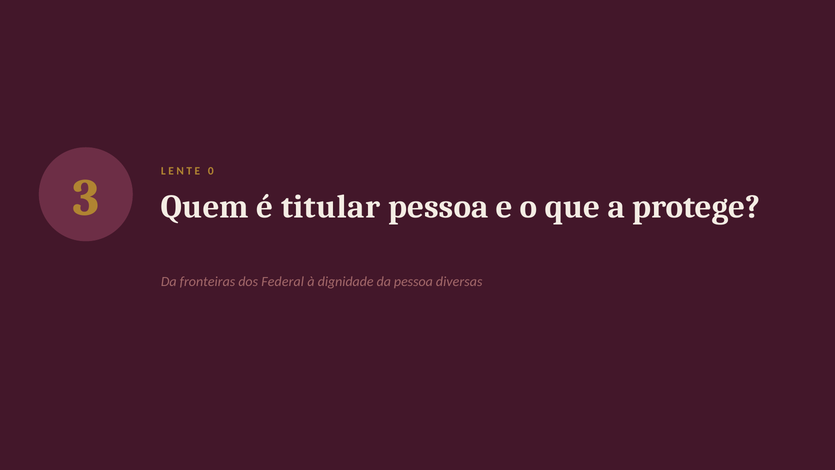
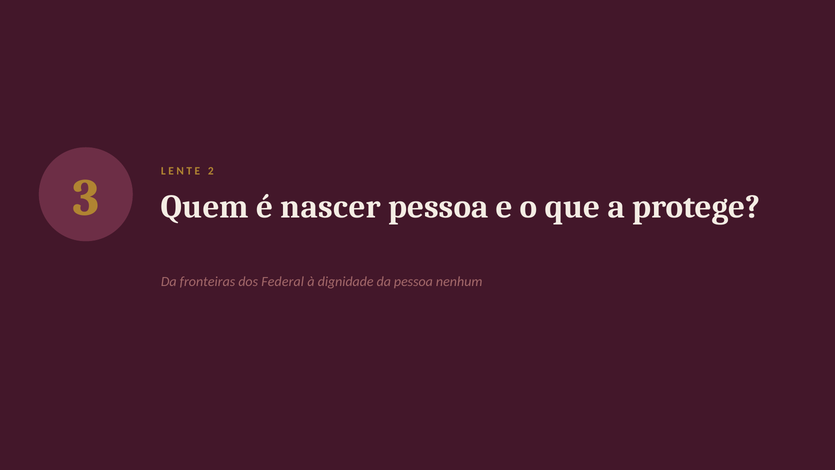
0: 0 -> 2
titular: titular -> nascer
diversas: diversas -> nenhum
